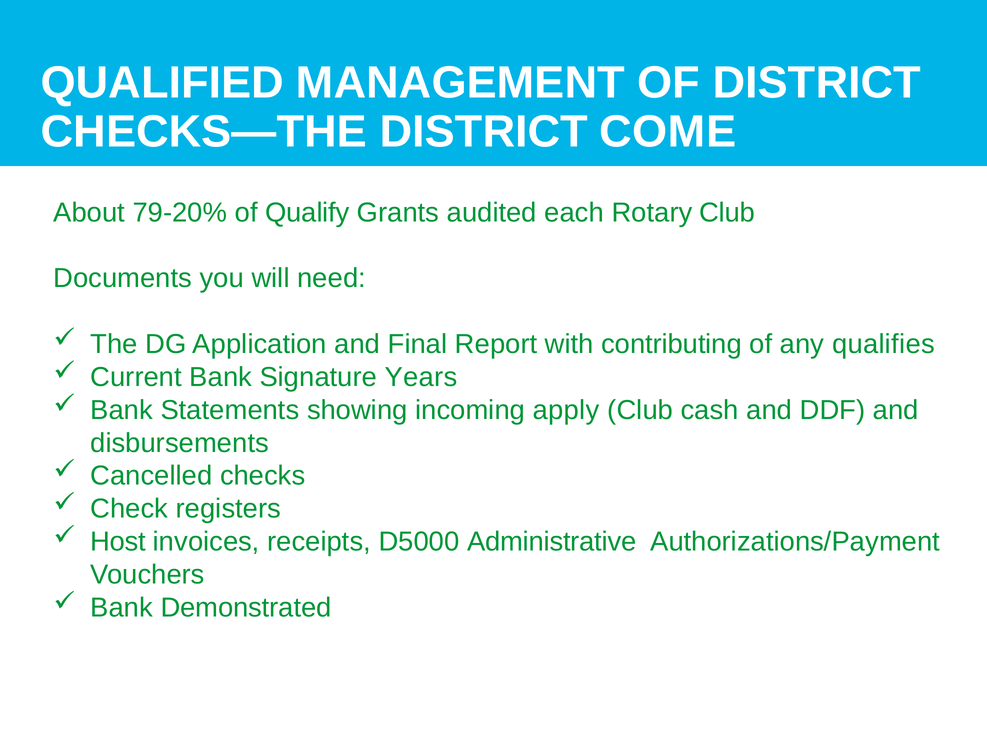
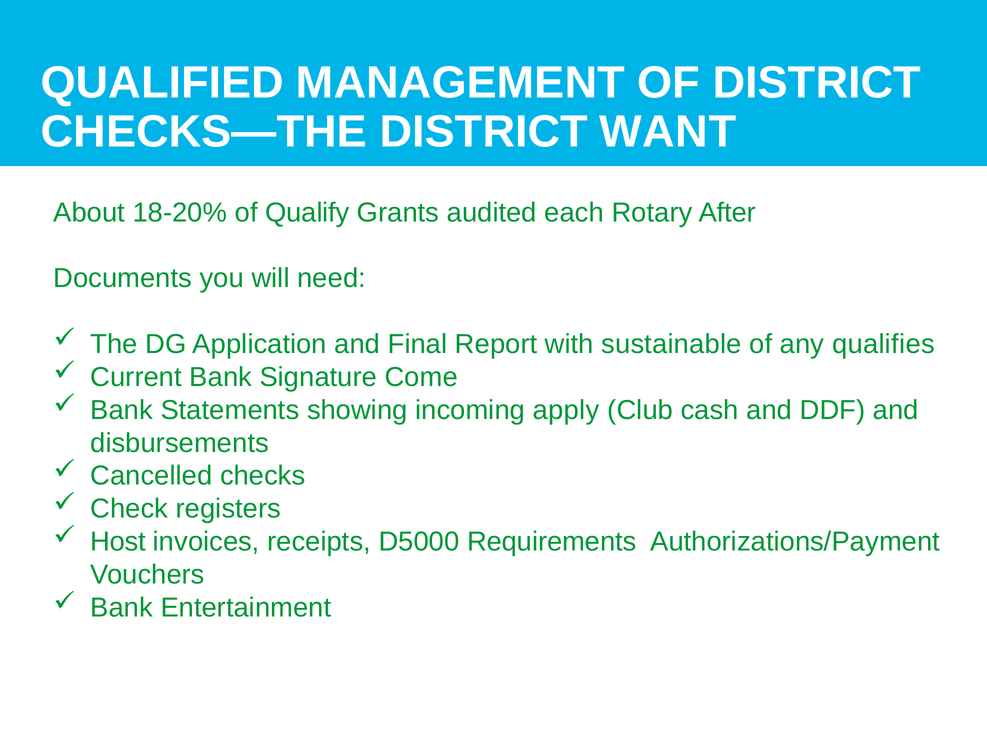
COME: COME -> WANT
79-20%: 79-20% -> 18-20%
Rotary Club: Club -> After
contributing: contributing -> sustainable
Years: Years -> Come
Administrative: Administrative -> Requirements
Demonstrated: Demonstrated -> Entertainment
